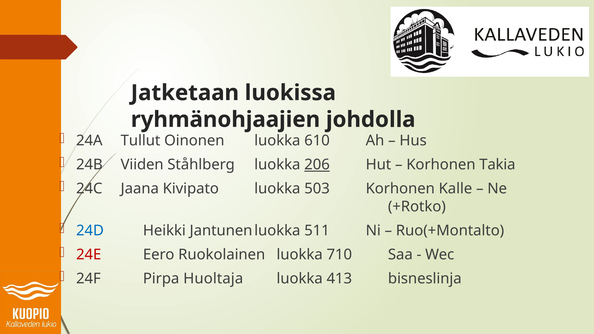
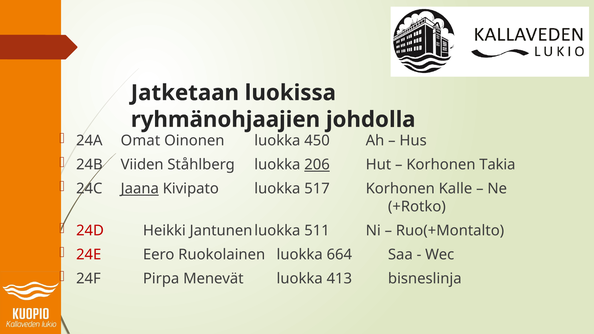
Tullut: Tullut -> Omat
610: 610 -> 450
Jaana underline: none -> present
503: 503 -> 517
24D colour: blue -> red
710: 710 -> 664
Huoltaja: Huoltaja -> Menevät
